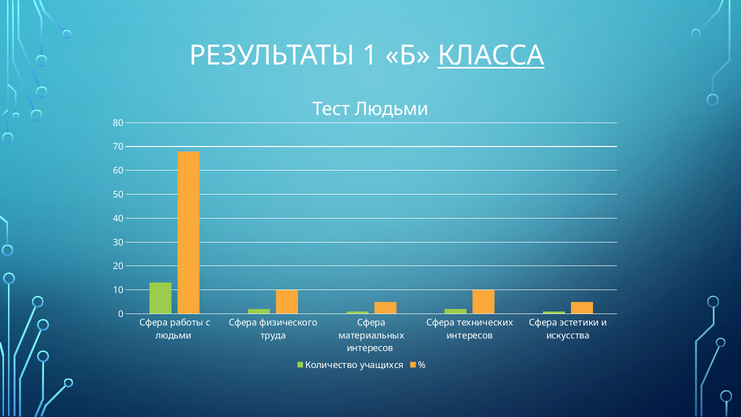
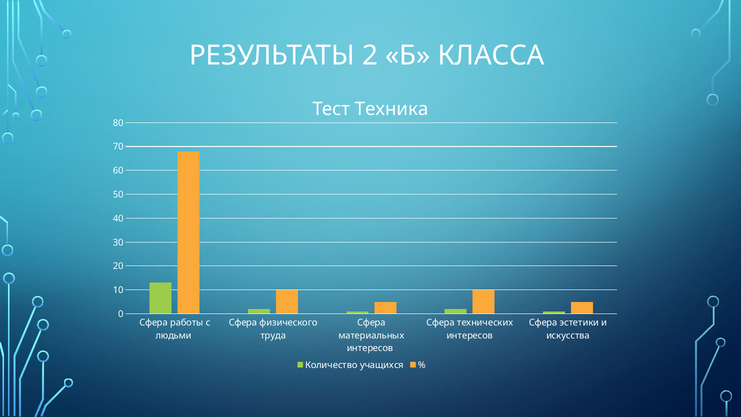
1: 1 -> 2
КЛАССА underline: present -> none
Тест Людьми: Людьми -> Техника
